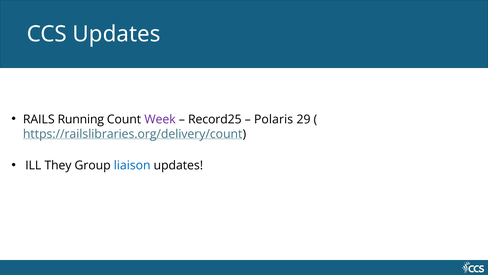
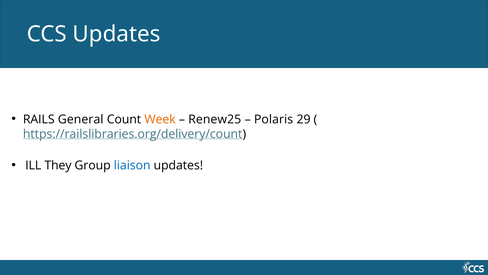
Running: Running -> General
Week colour: purple -> orange
Record25: Record25 -> Renew25
